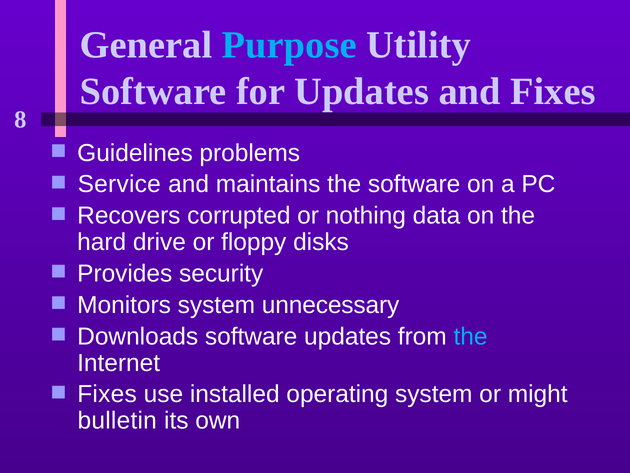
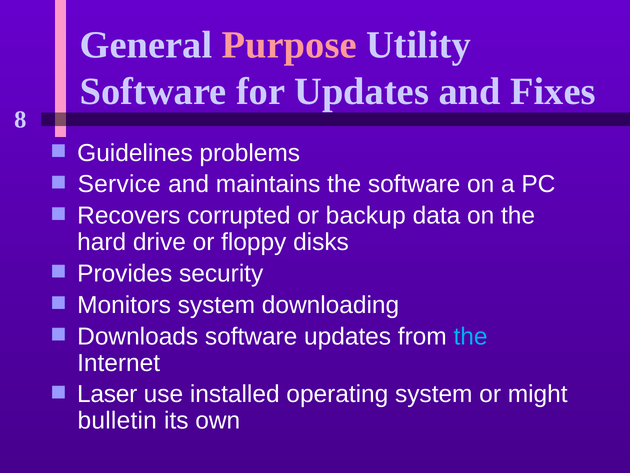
Purpose colour: light blue -> pink
nothing: nothing -> backup
unnecessary: unnecessary -> downloading
Fixes at (107, 394): Fixes -> Laser
